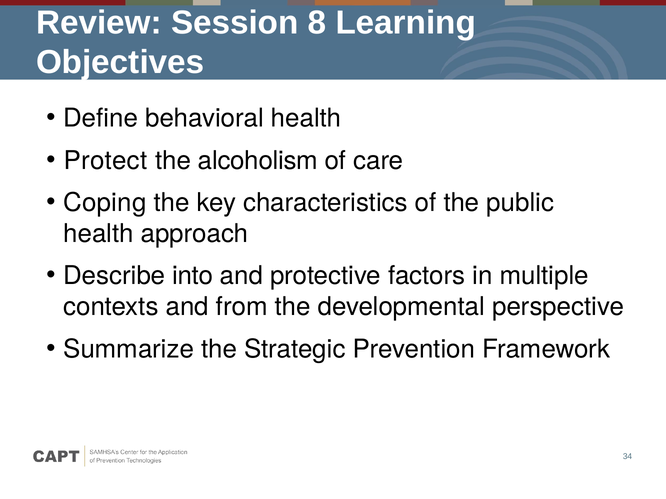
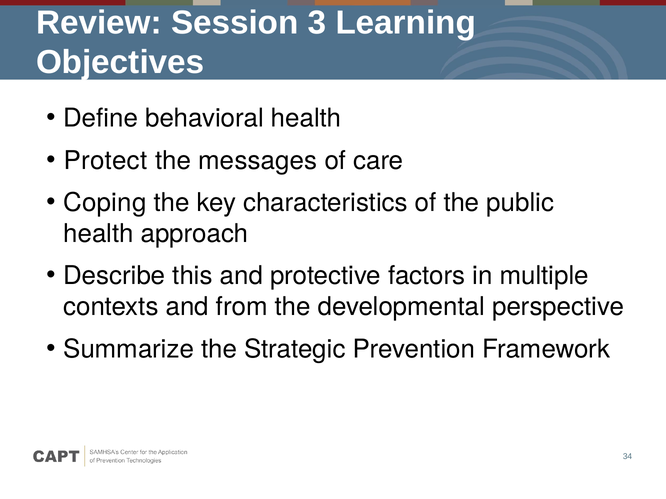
8: 8 -> 3
alcoholism: alcoholism -> messages
into: into -> this
